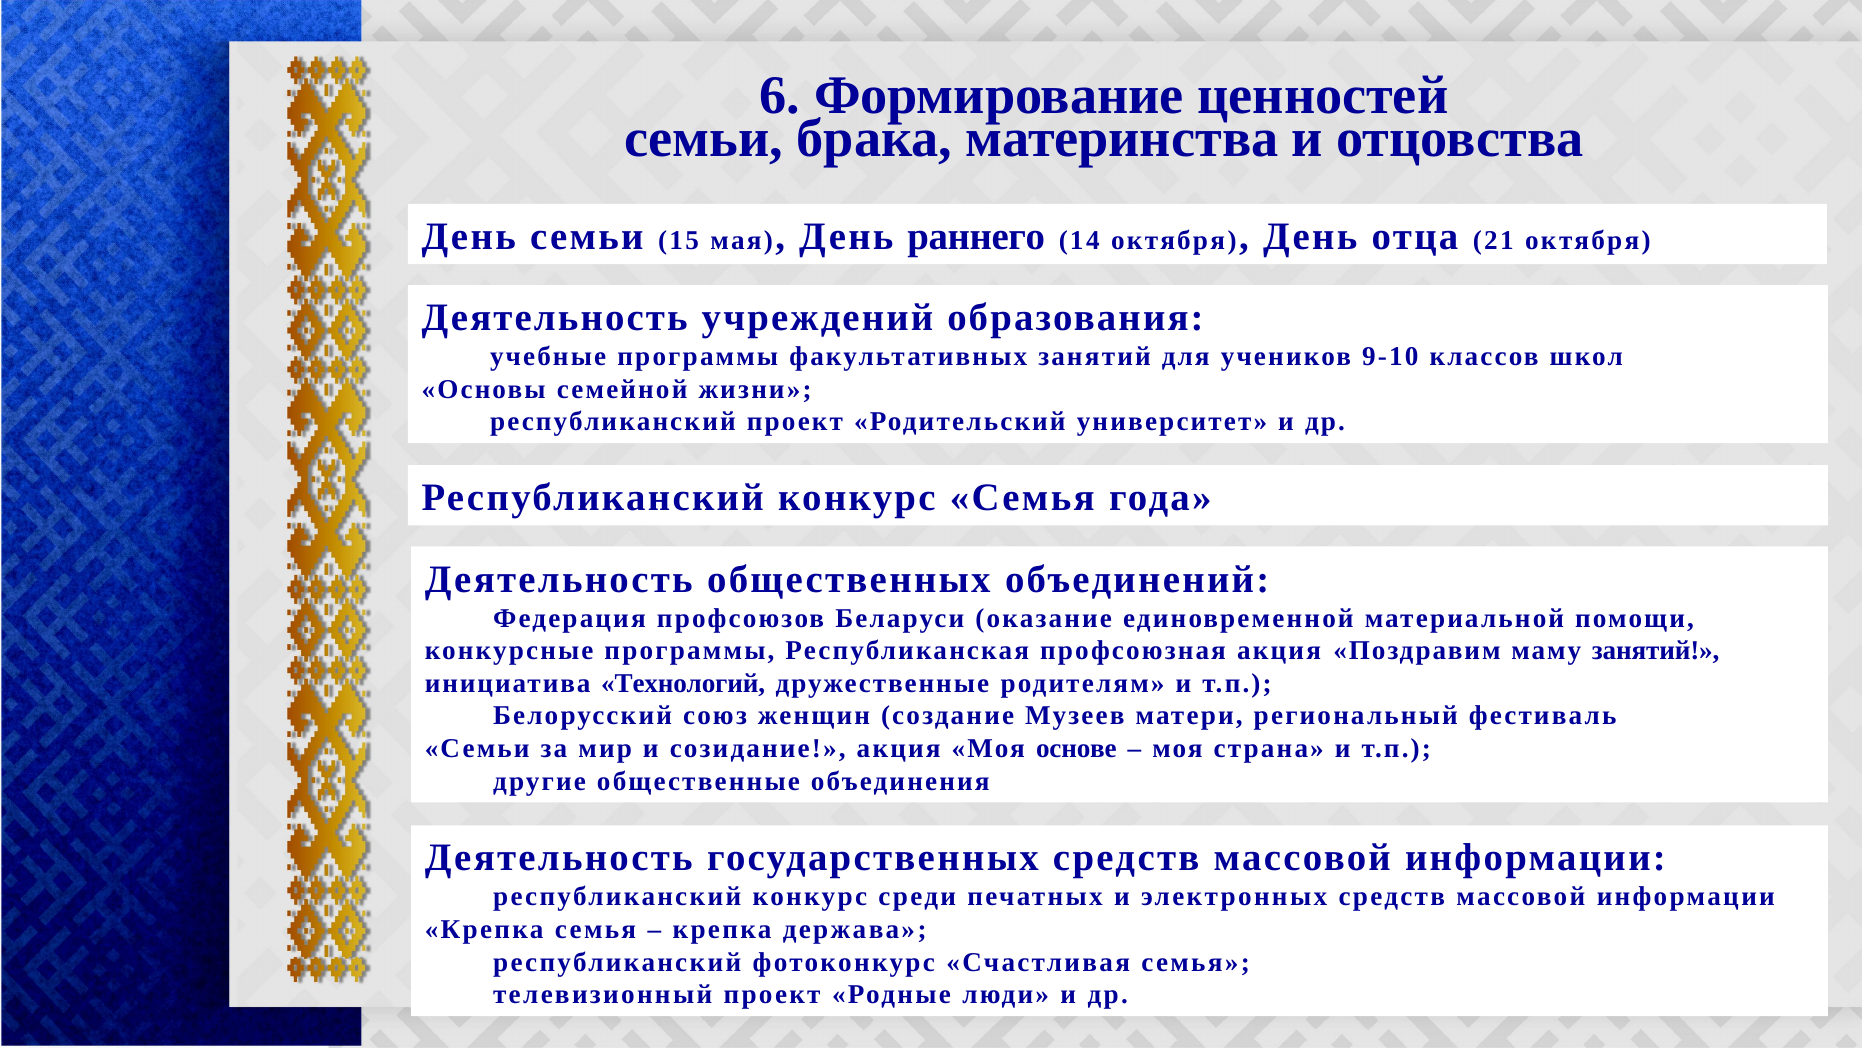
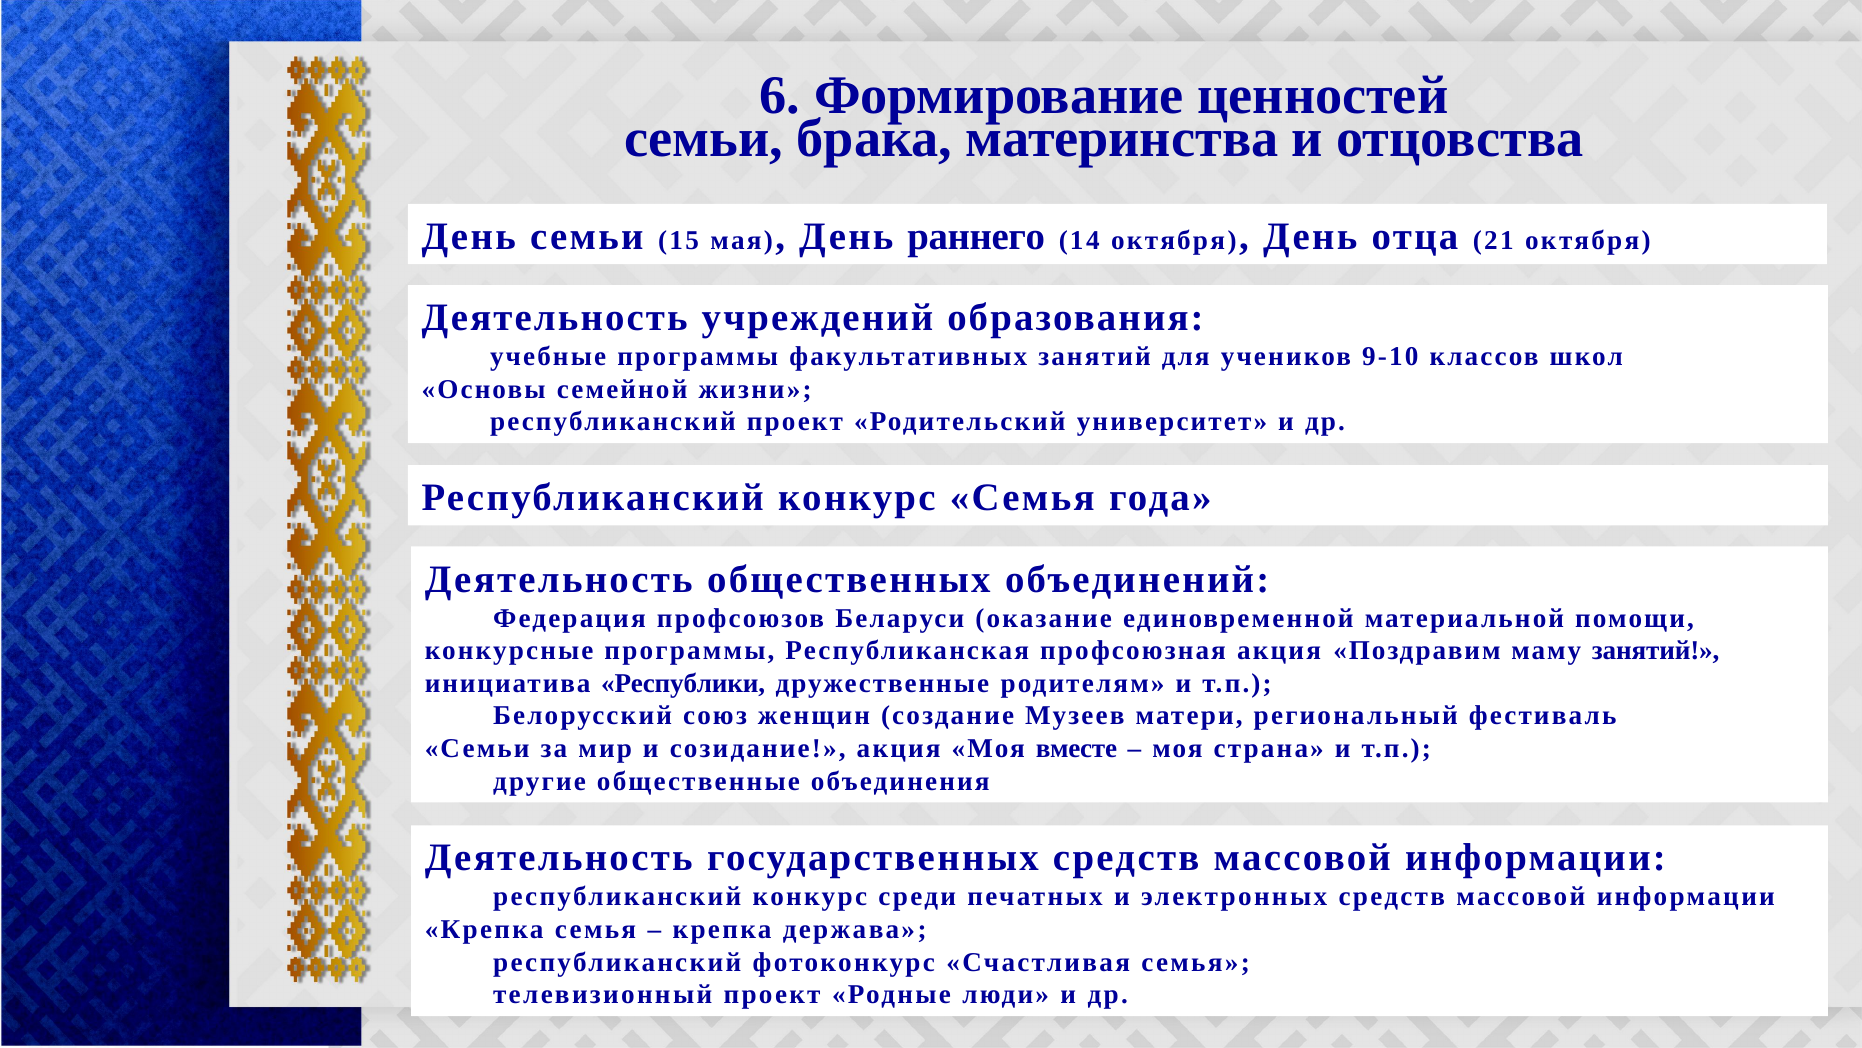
Технологий: Технологий -> Республики
основе: основе -> вместе
